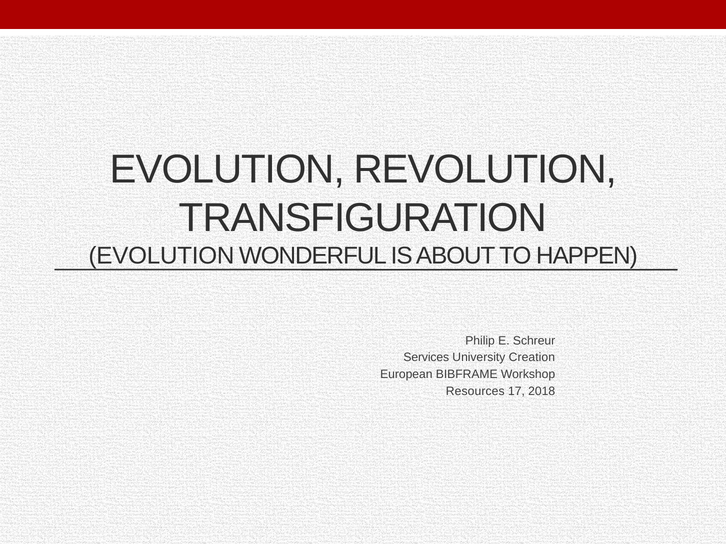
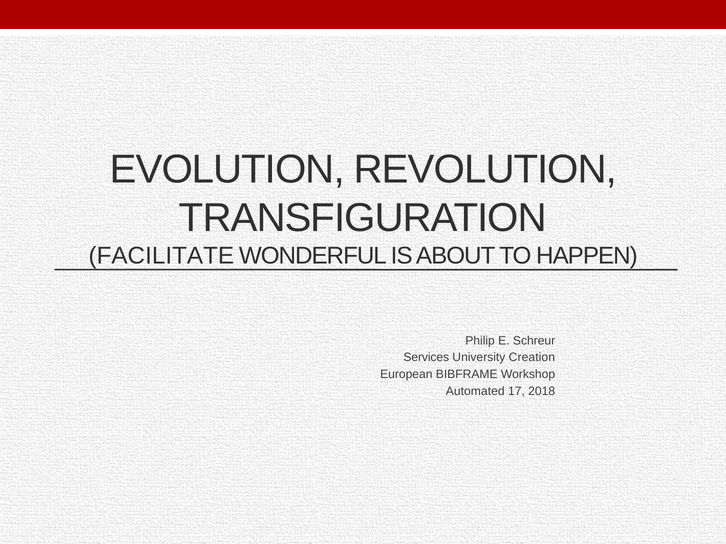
EVOLUTION at (161, 256): EVOLUTION -> FACILITATE
Resources: Resources -> Automated
